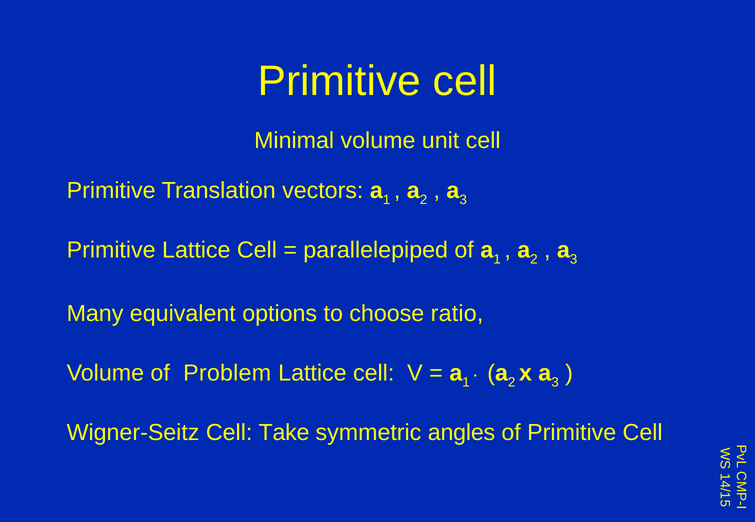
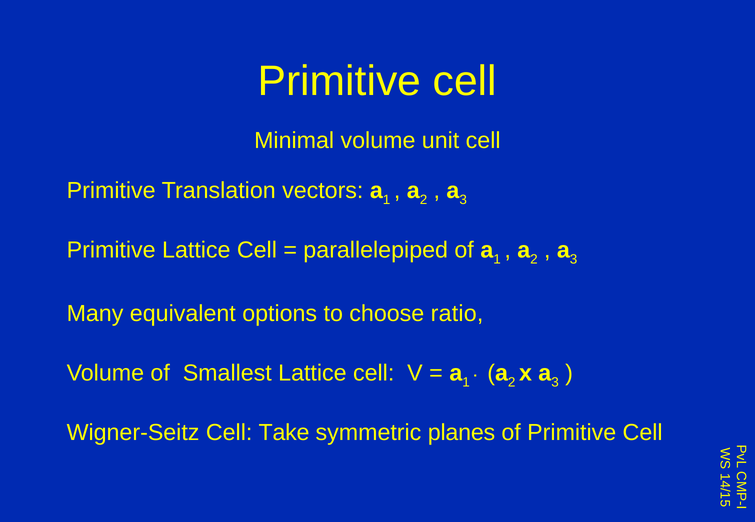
Problem: Problem -> Smallest
angles: angles -> planes
